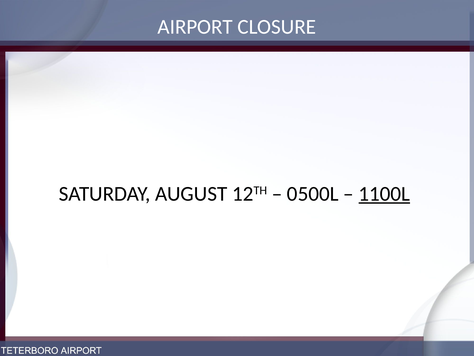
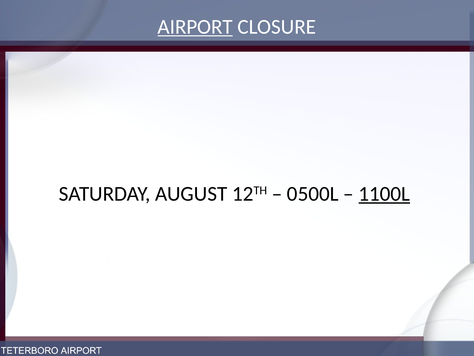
AIRPORT underline: none -> present
